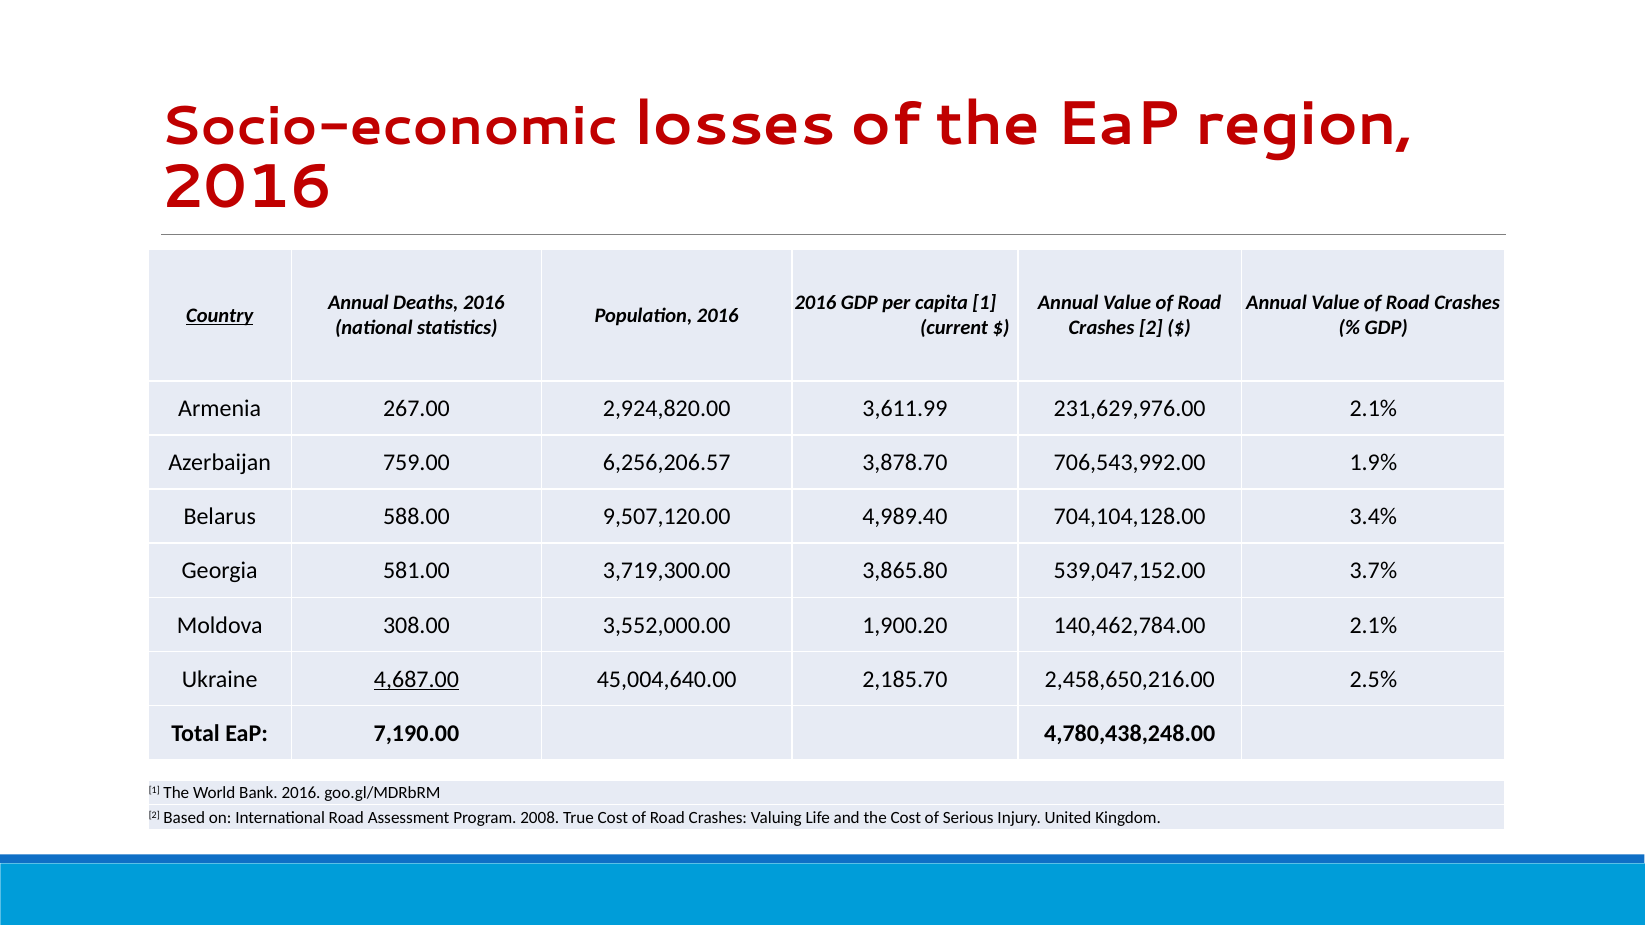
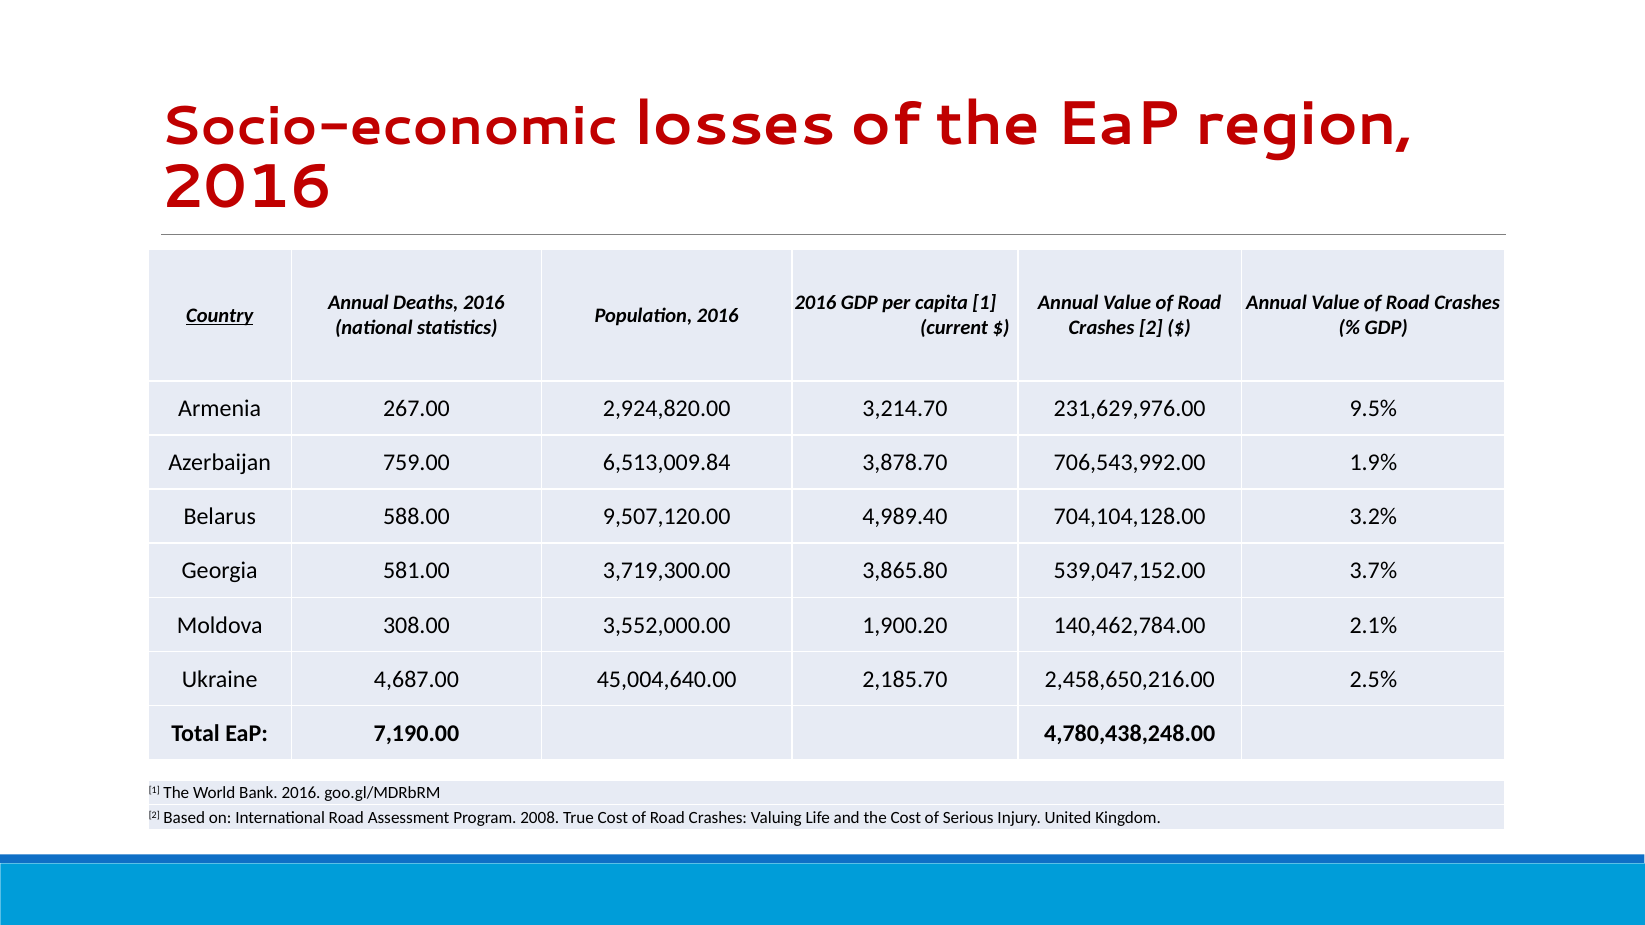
3,611.99: 3,611.99 -> 3,214.70
231,629,976.00 2.1%: 2.1% -> 9.5%
6,256,206.57: 6,256,206.57 -> 6,513,009.84
3.4%: 3.4% -> 3.2%
4,687.00 underline: present -> none
